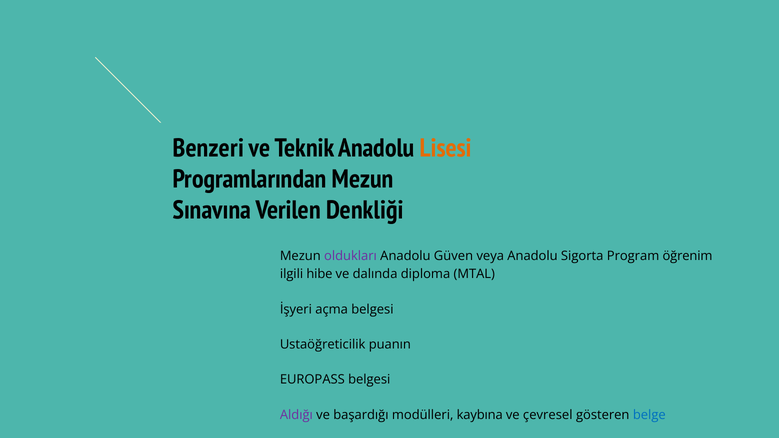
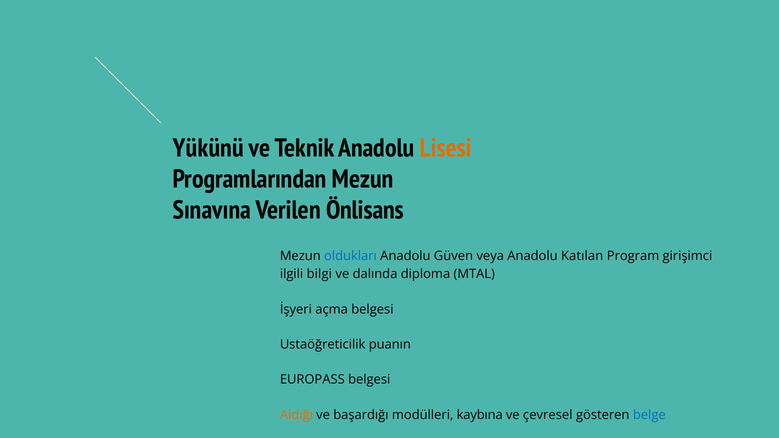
Benzeri: Benzeri -> Yükünü
Denkliği: Denkliği -> Önlisans
oldukları colour: purple -> blue
Sigorta: Sigorta -> Katılan
öğrenim: öğrenim -> girişimci
hibe: hibe -> bilgi
Aldığı colour: purple -> orange
